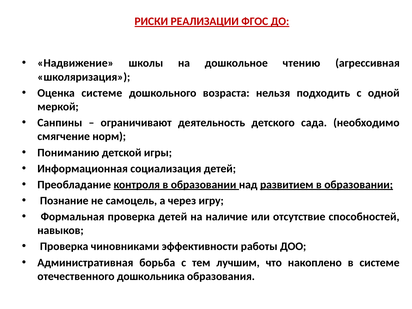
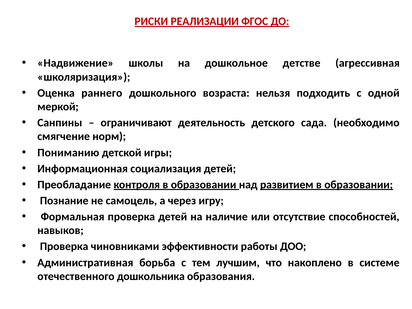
чтению: чтению -> детстве
Оценка системе: системе -> раннего
